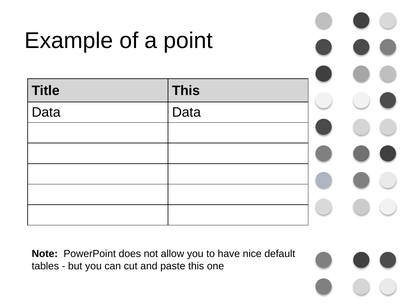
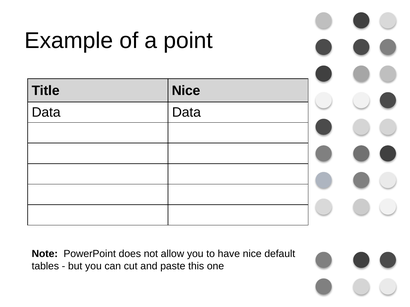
Title This: This -> Nice
